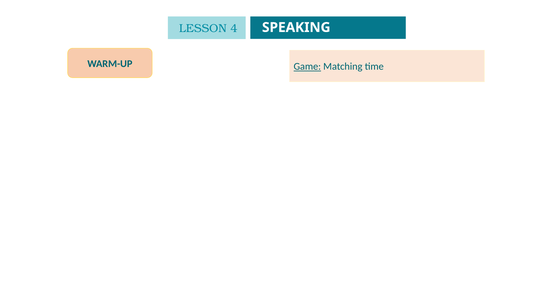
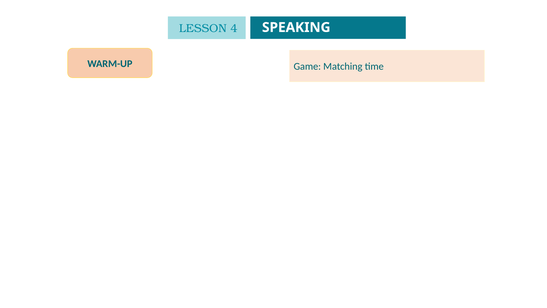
Game underline: present -> none
